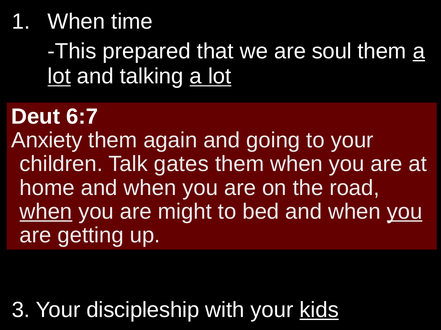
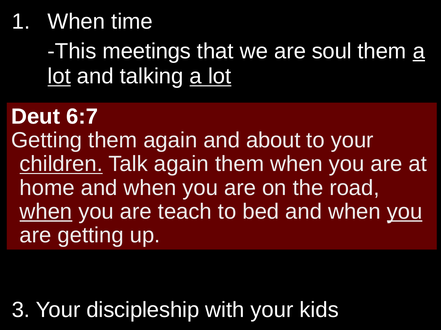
prepared: prepared -> meetings
Anxiety at (47, 141): Anxiety -> Getting
going: going -> about
children underline: none -> present
Talk gates: gates -> again
might: might -> teach
kids underline: present -> none
